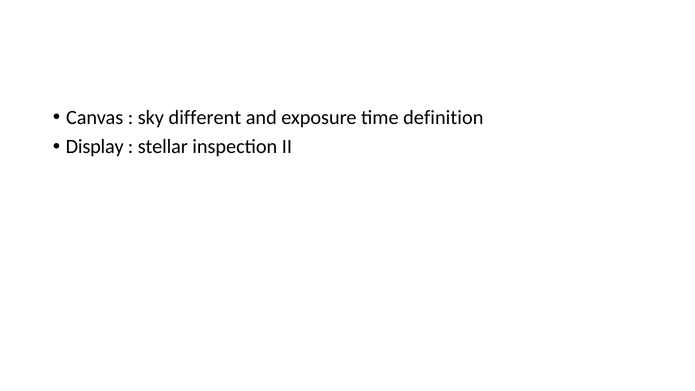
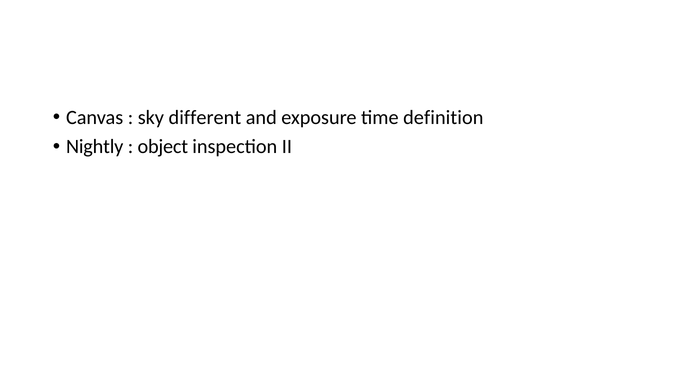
Display: Display -> Nightly
stellar: stellar -> object
